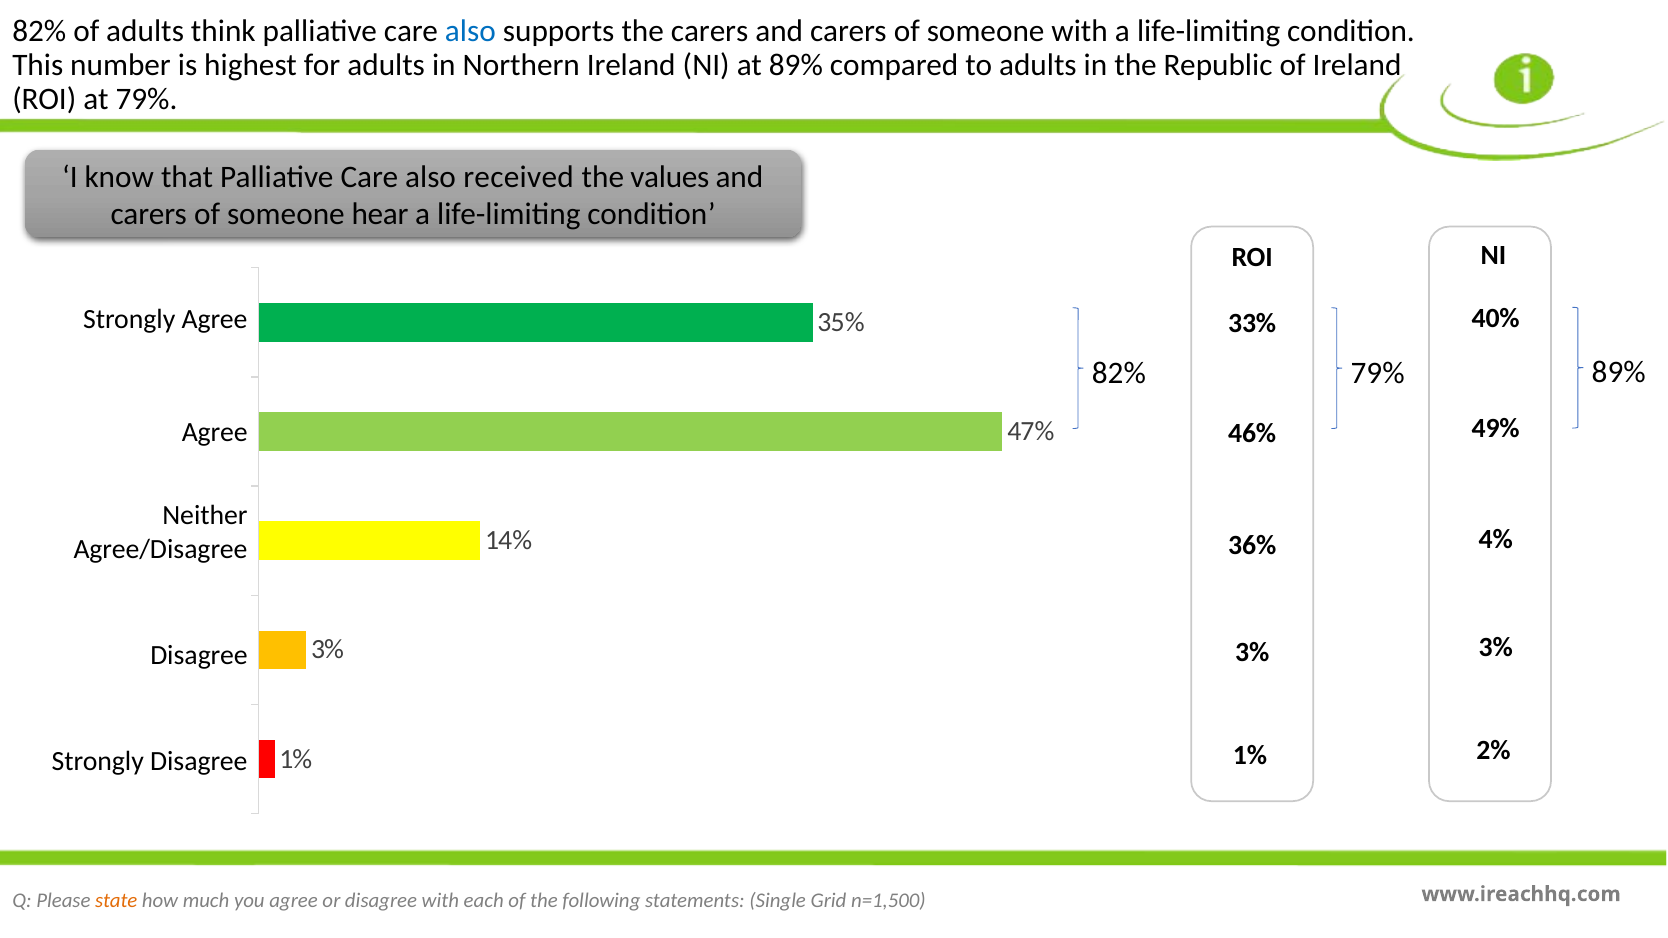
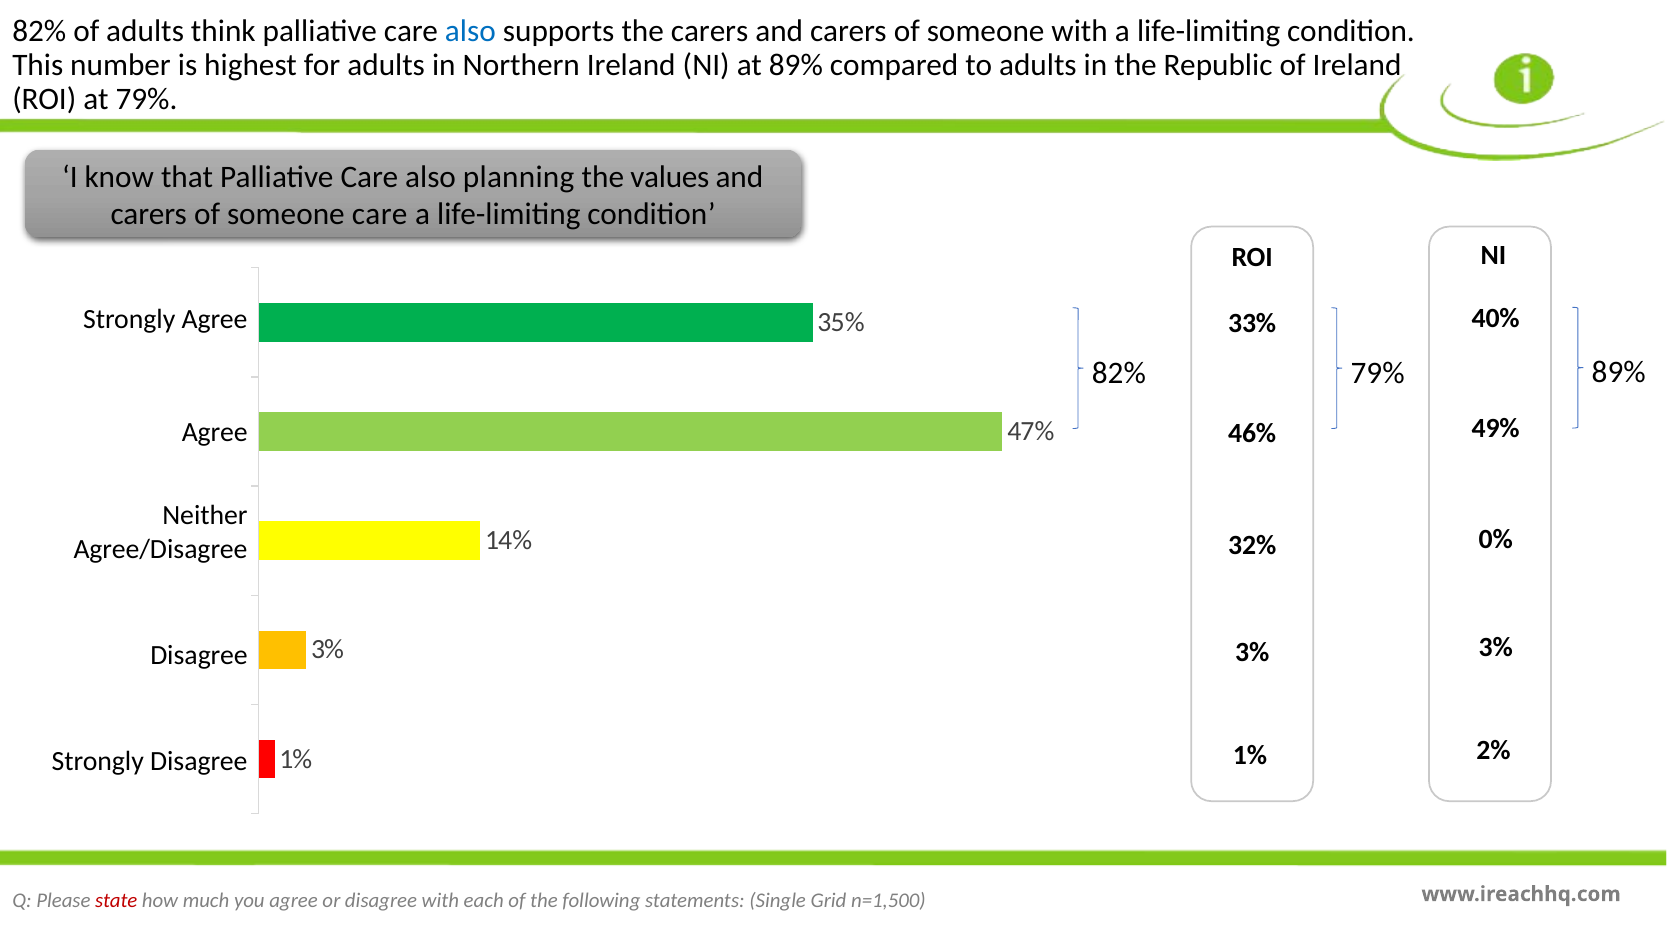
received: received -> planning
someone hear: hear -> care
4%: 4% -> 0%
36%: 36% -> 32%
state colour: orange -> red
